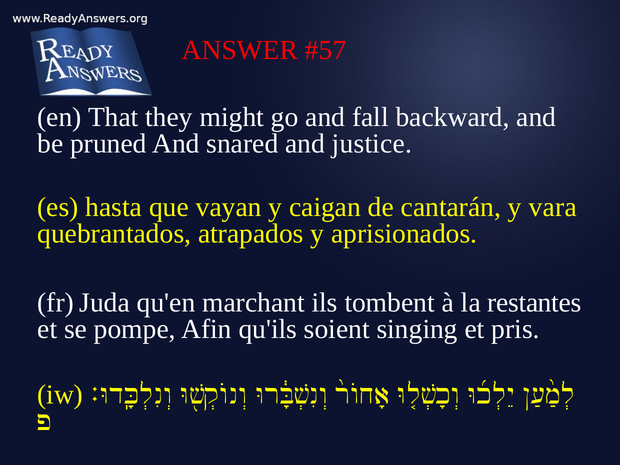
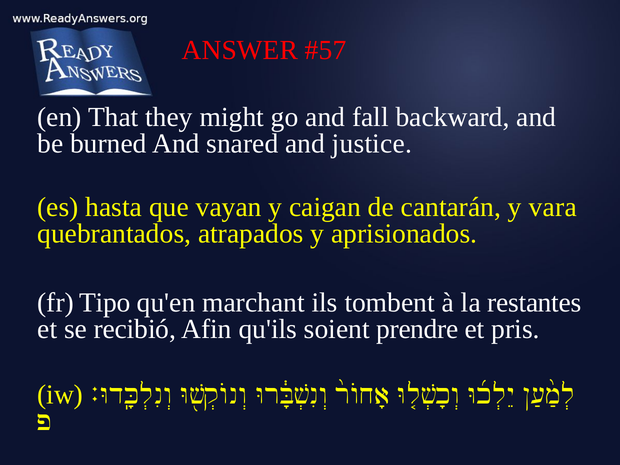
pruned: pruned -> burned
Juda: Juda -> Tipo
pompe: pompe -> recibió
singing: singing -> prendre
